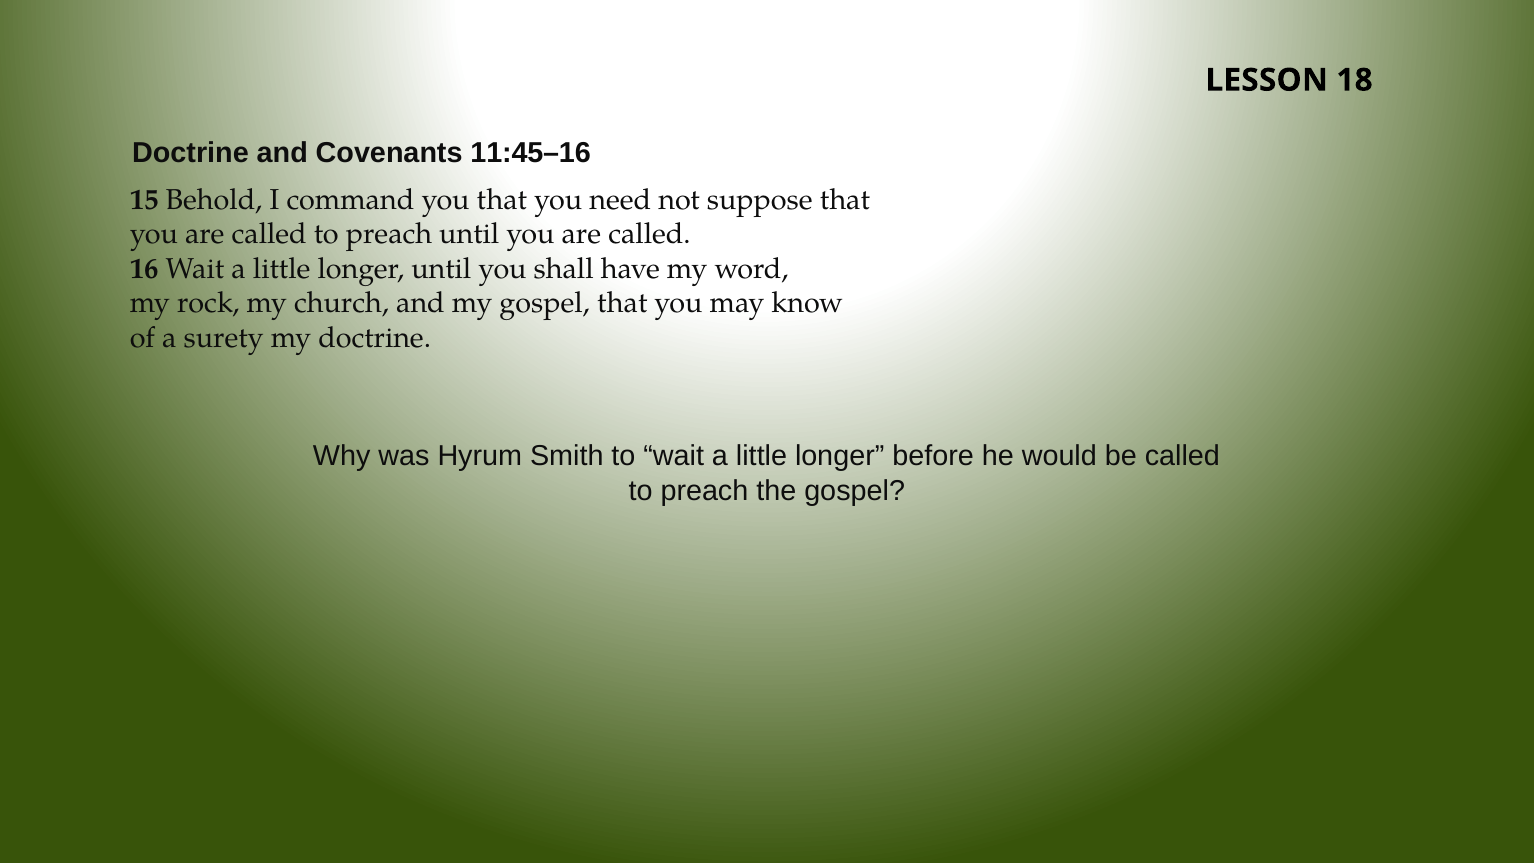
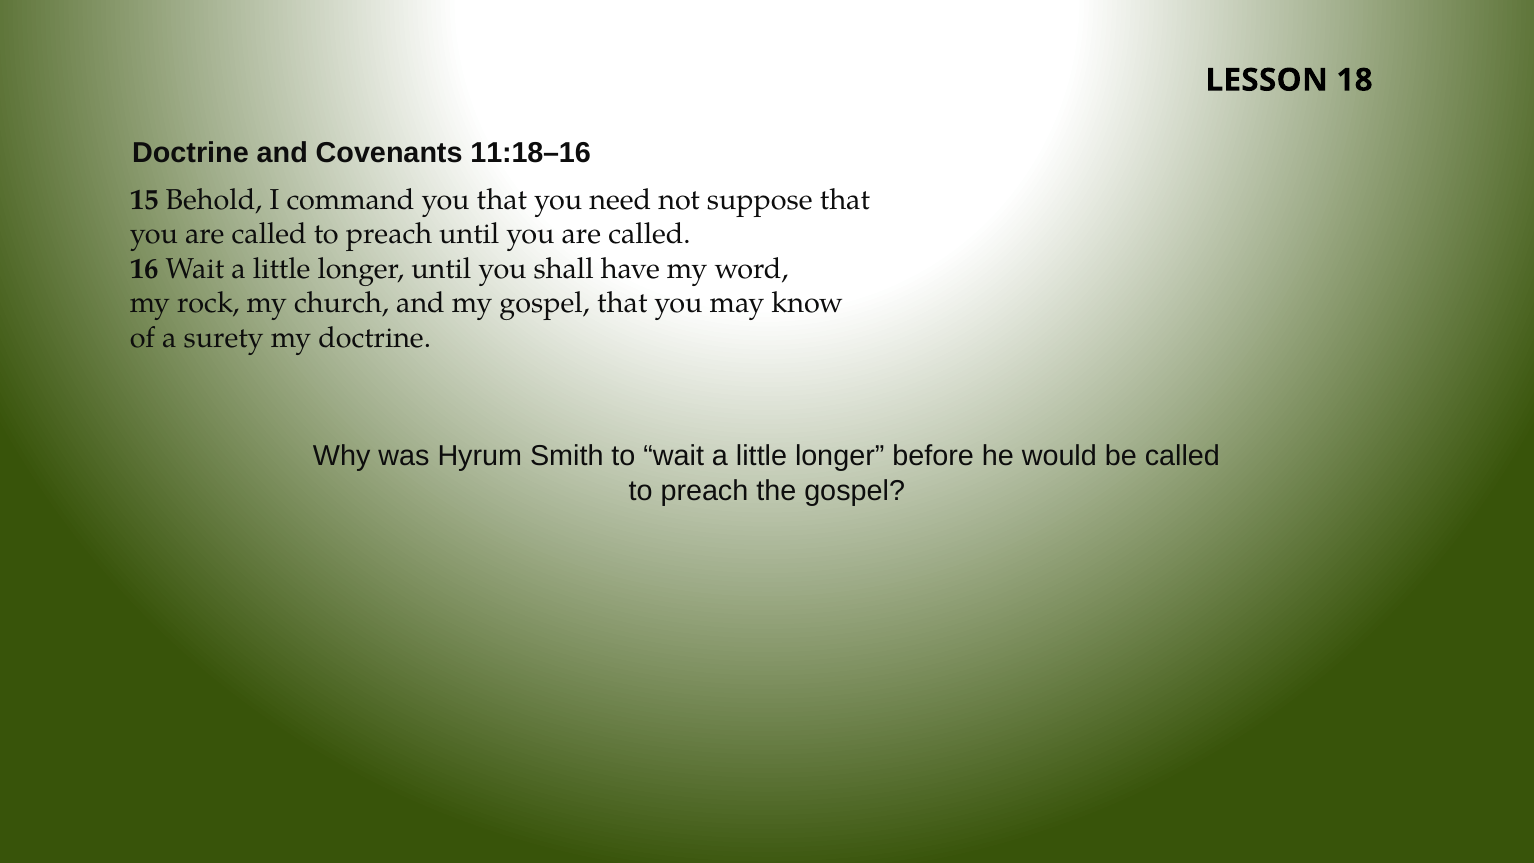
11:45–16: 11:45–16 -> 11:18–16
